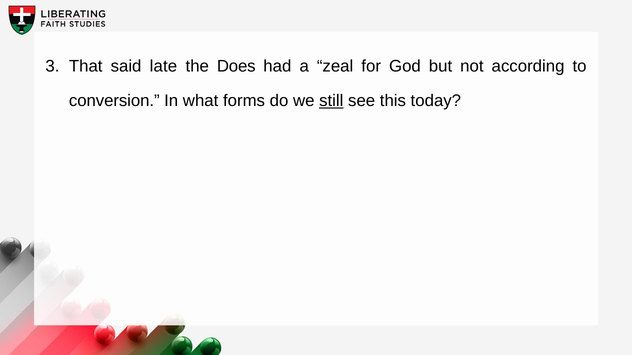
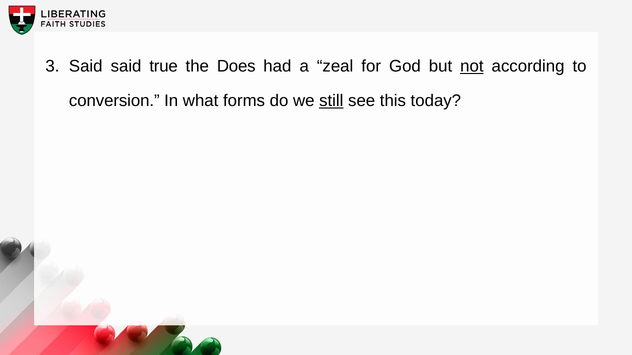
3 That: That -> Said
late: late -> true
not underline: none -> present
